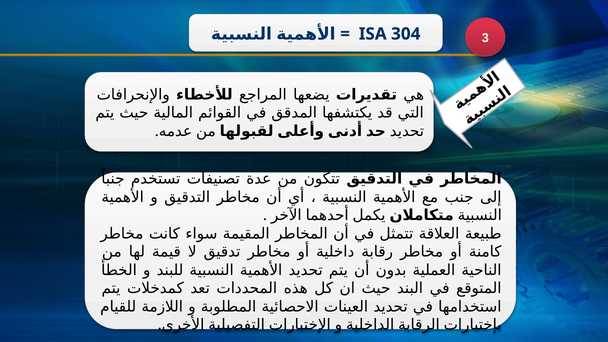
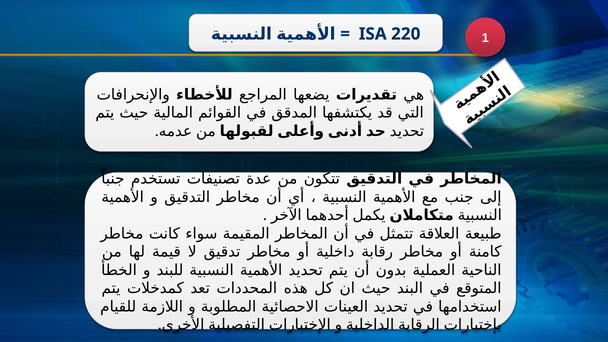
3: 3 -> 1
304: 304 -> 220
